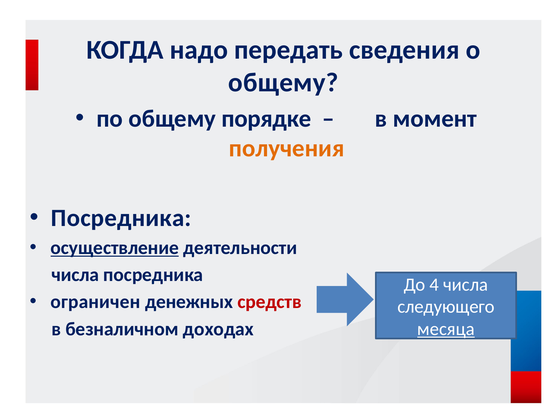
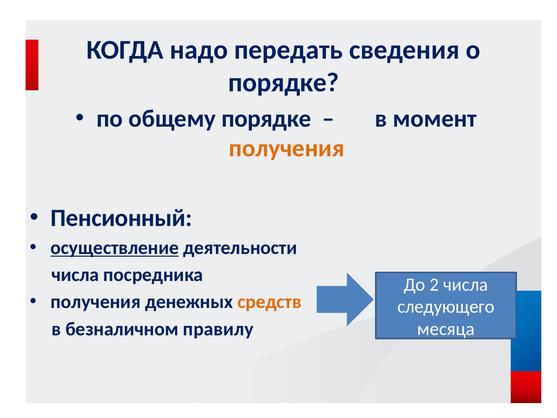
общему at (283, 82): общему -> порядке
Посредника at (121, 218): Посредника -> Пенсионный
4: 4 -> 2
ограничен at (96, 302): ограничен -> получения
средств colour: red -> orange
доходах: доходах -> правилу
месяца underline: present -> none
